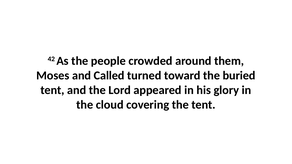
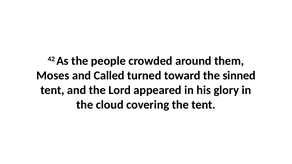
buried: buried -> sinned
